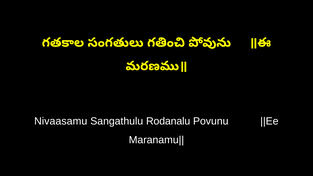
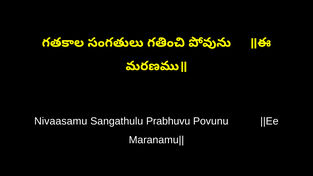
Rodanalu: Rodanalu -> Prabhuvu
